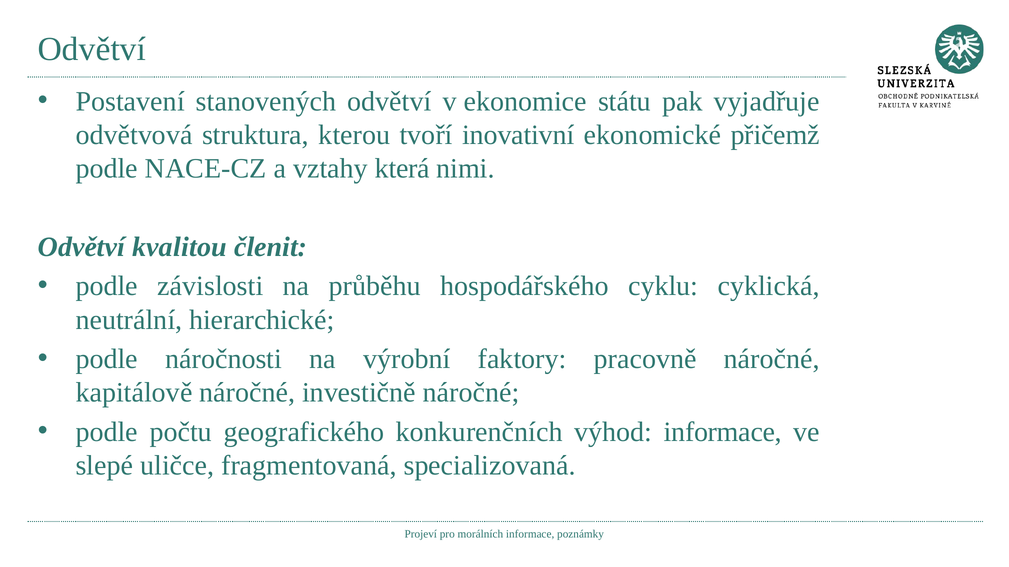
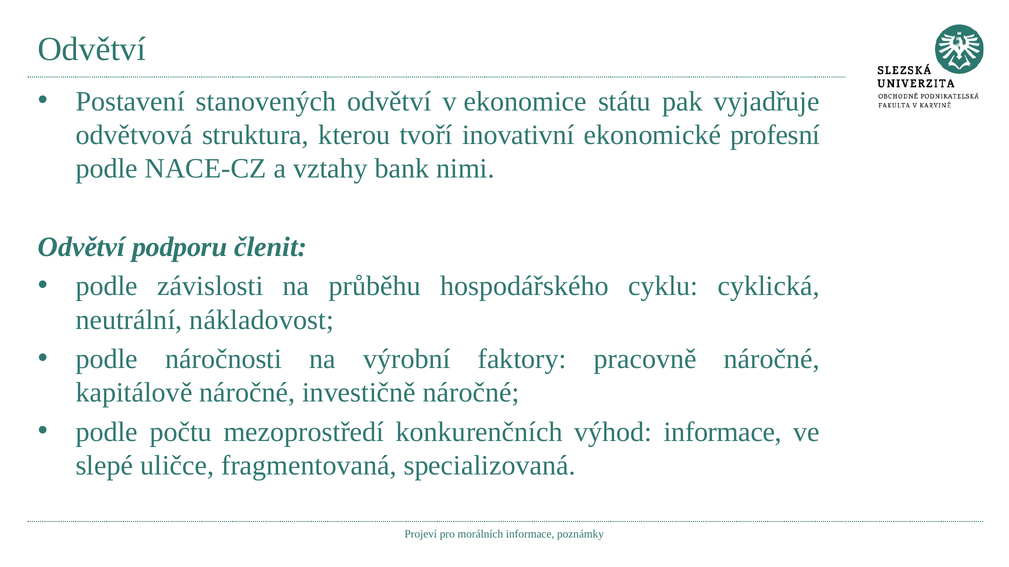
přičemž: přičemž -> profesní
která: která -> bank
kvalitou: kvalitou -> podporu
hierarchické: hierarchické -> nákladovost
geografického: geografického -> mezoprostředí
